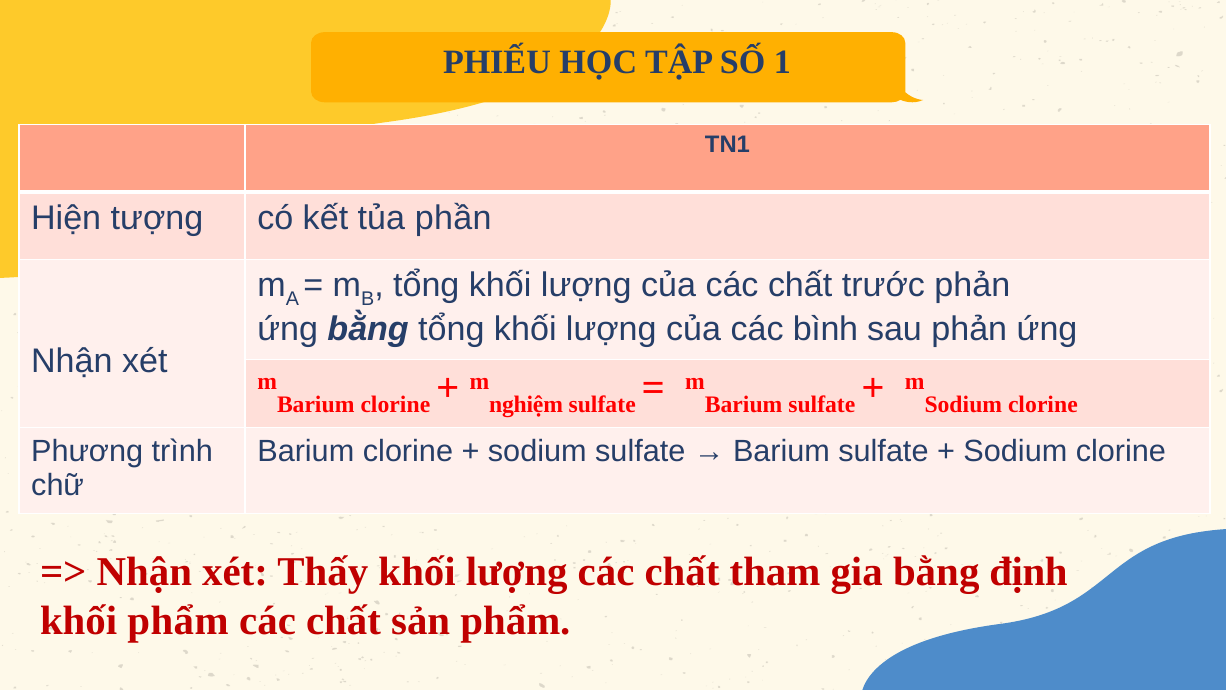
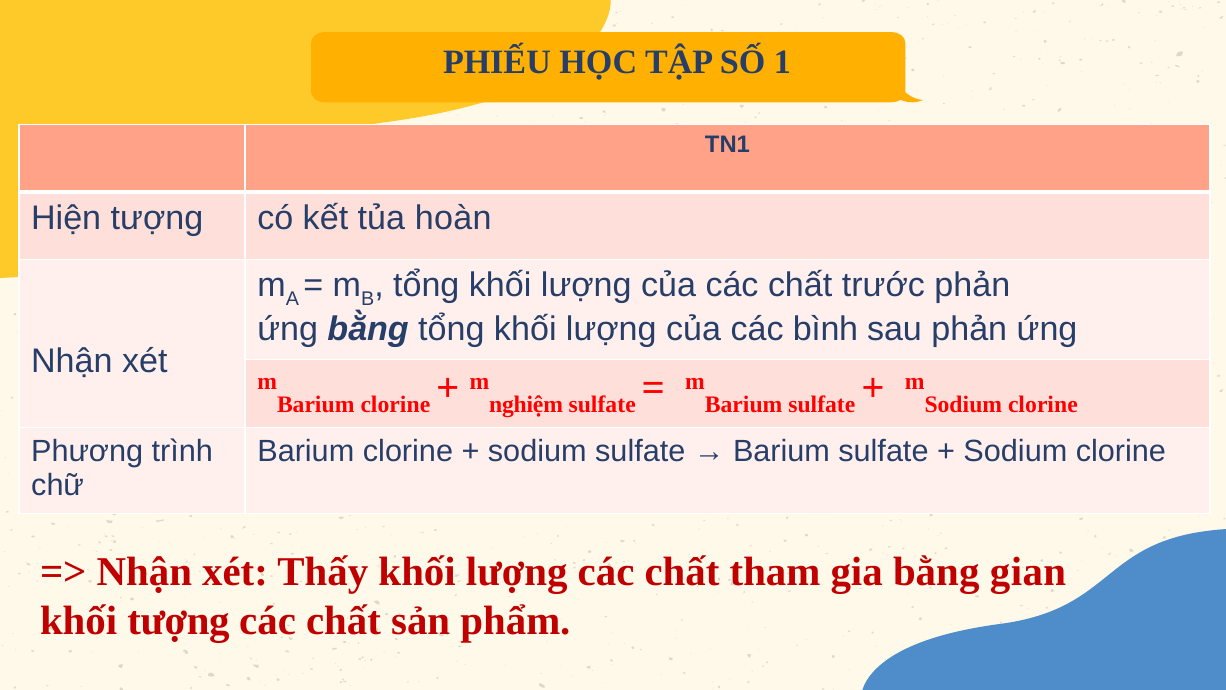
phần: phần -> hoàn
định: định -> gian
khối phẩm: phẩm -> tượng
